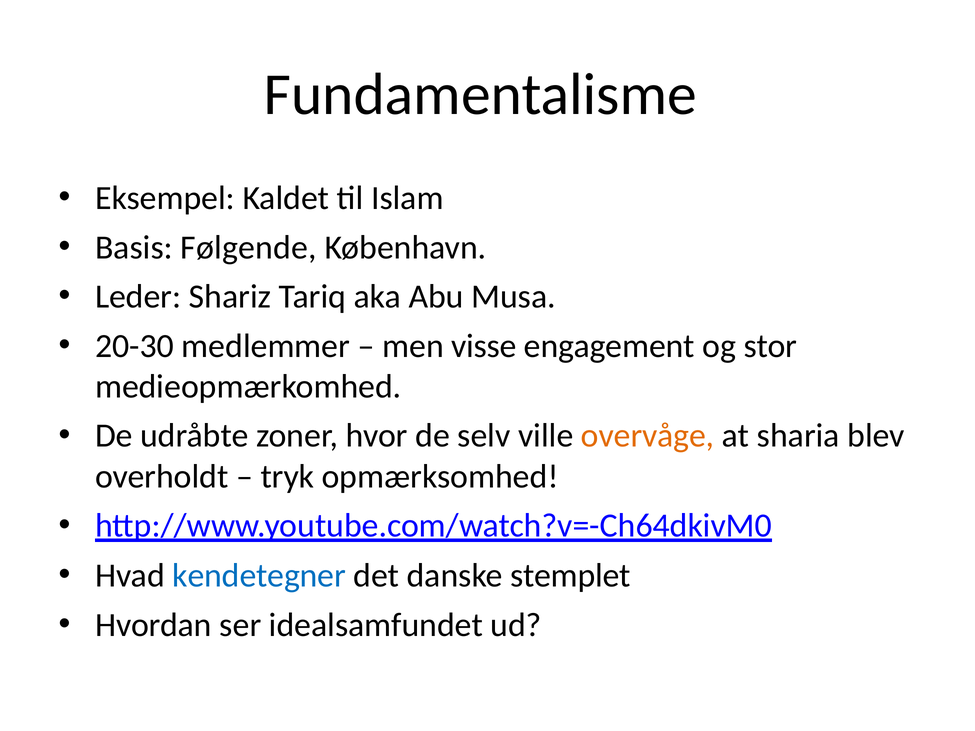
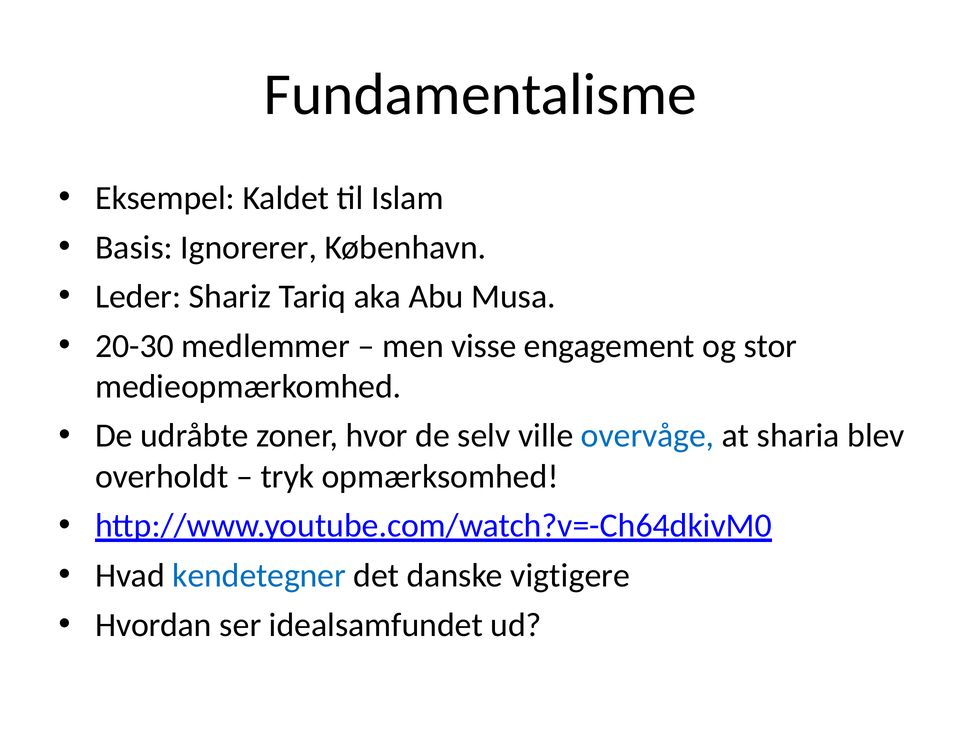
Følgende: Følgende -> Ignorerer
overvåge colour: orange -> blue
stemplet: stemplet -> vigtigere
